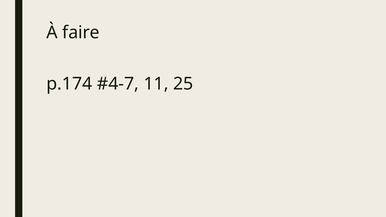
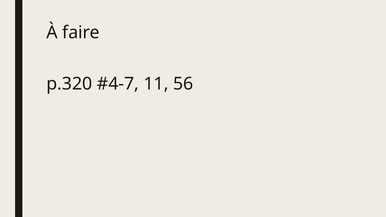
p.174: p.174 -> p.320
25: 25 -> 56
